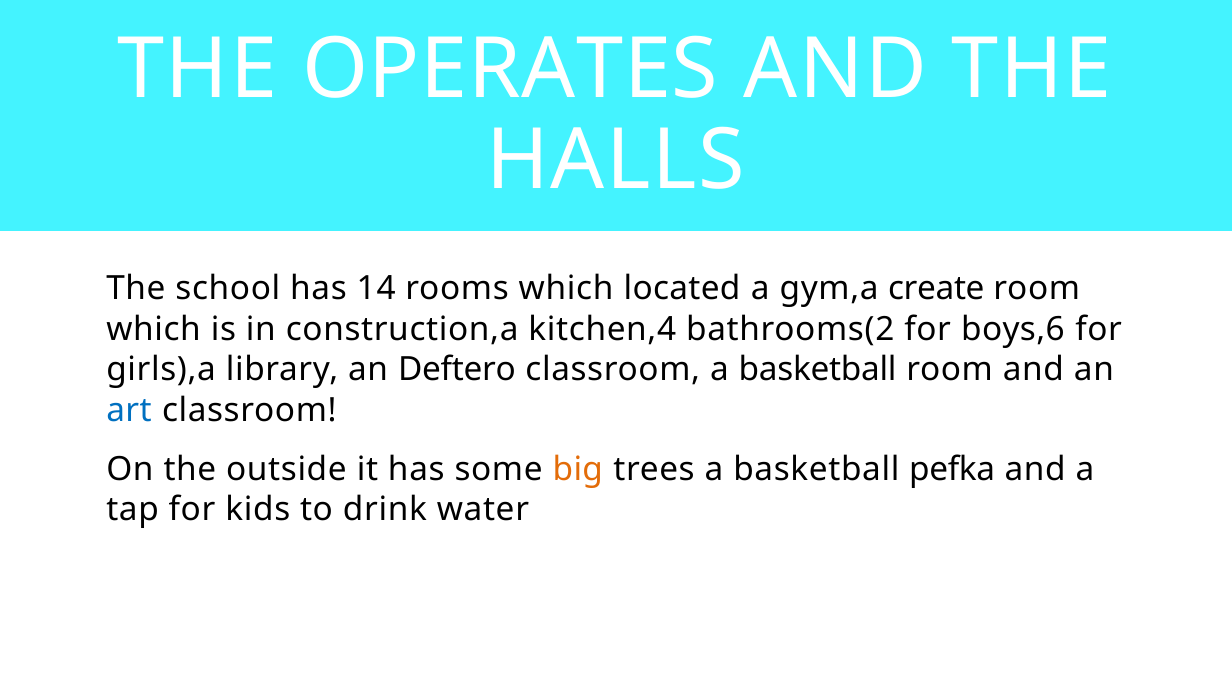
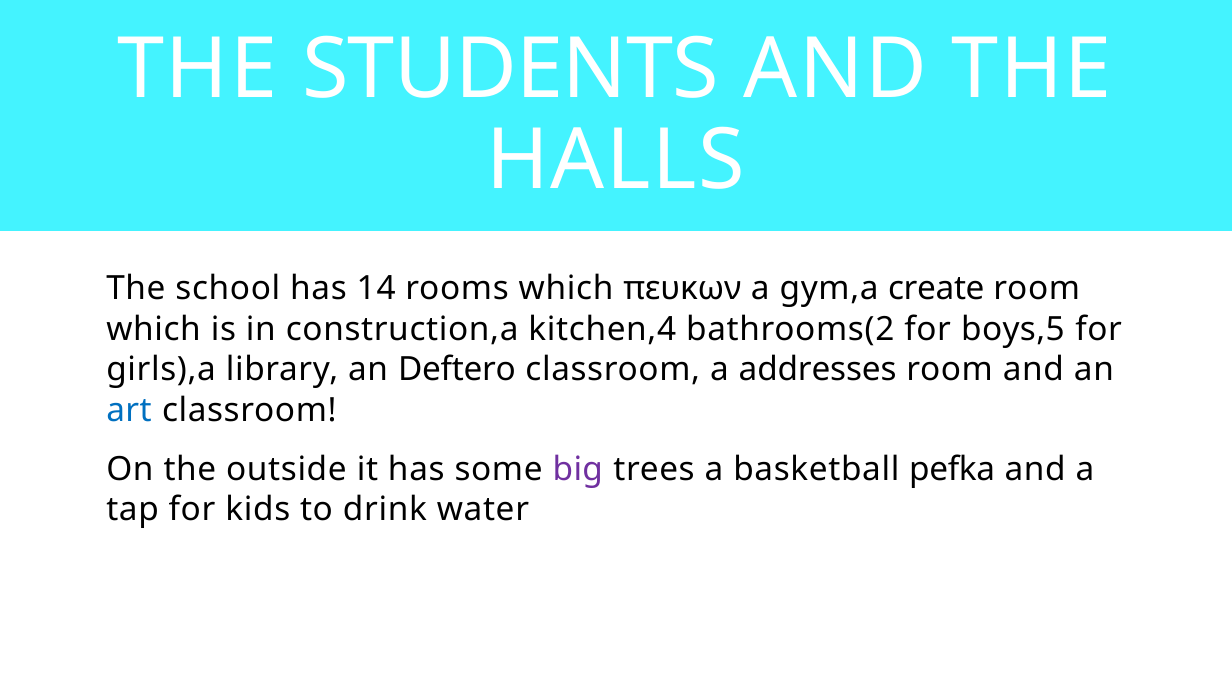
OPERATES: OPERATES -> STUDENTS
located: located -> πευκων
boys,6: boys,6 -> boys,5
classroom a basketball: basketball -> addresses
big colour: orange -> purple
